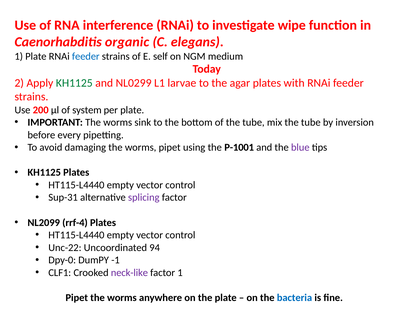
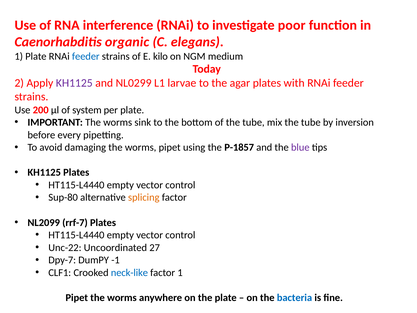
wipe: wipe -> poor
self: self -> kilo
KH1125 at (74, 83) colour: green -> purple
P-1001: P-1001 -> P-1857
Sup-31: Sup-31 -> Sup-80
splicing colour: purple -> orange
rrf-4: rrf-4 -> rrf-7
94: 94 -> 27
Dpy-0: Dpy-0 -> Dpy-7
neck-like colour: purple -> blue
